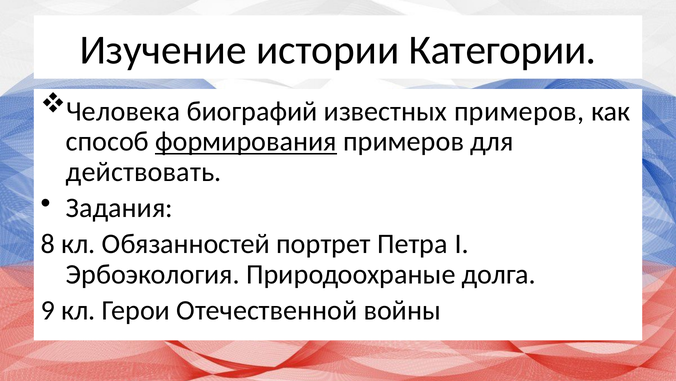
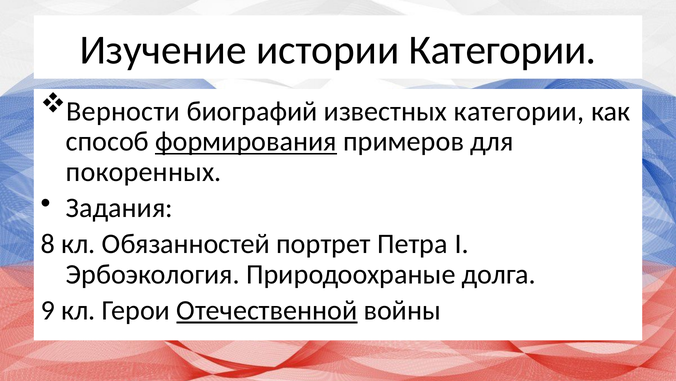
Человека: Человека -> Верности
известных примеров: примеров -> категории
действовать: действовать -> покоренных
Отечественной underline: none -> present
